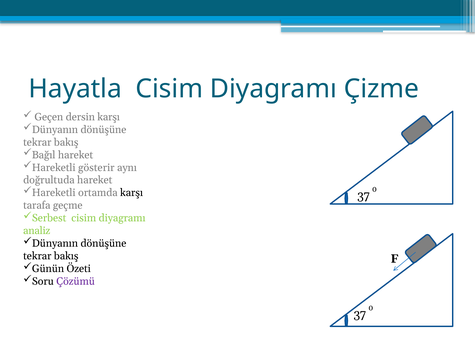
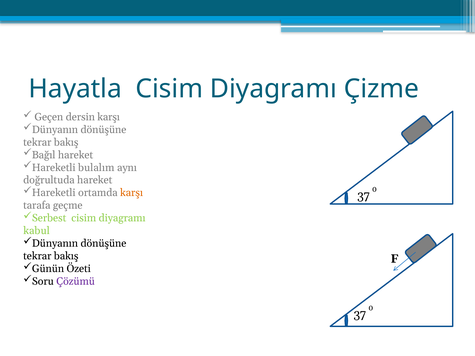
gösterir: gösterir -> bulalım
karşı at (132, 193) colour: black -> orange
analiz: analiz -> kabul
